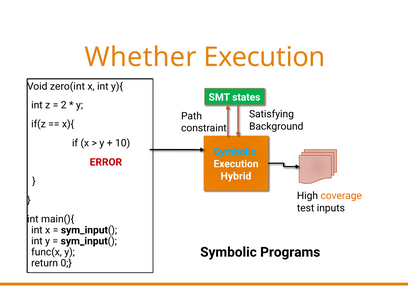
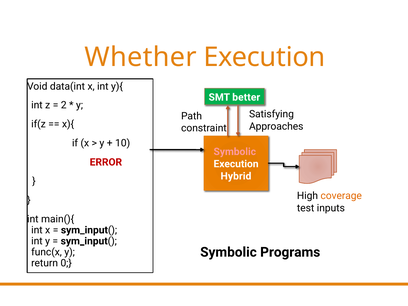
zero(int: zero(int -> data(int
states: states -> better
Background: Background -> Approaches
Symbolic at (235, 152) colour: light blue -> pink
